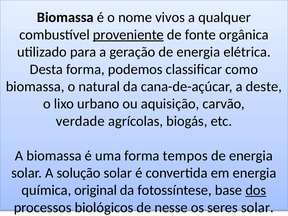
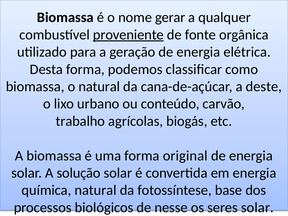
vivos: vivos -> gerar
aquisição: aquisição -> conteúdo
verdade: verdade -> trabalho
tempos: tempos -> original
química original: original -> natural
dos underline: present -> none
